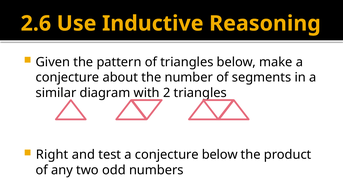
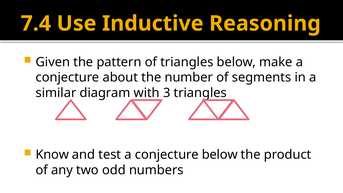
2.6: 2.6 -> 7.4
2: 2 -> 3
Right: Right -> Know
